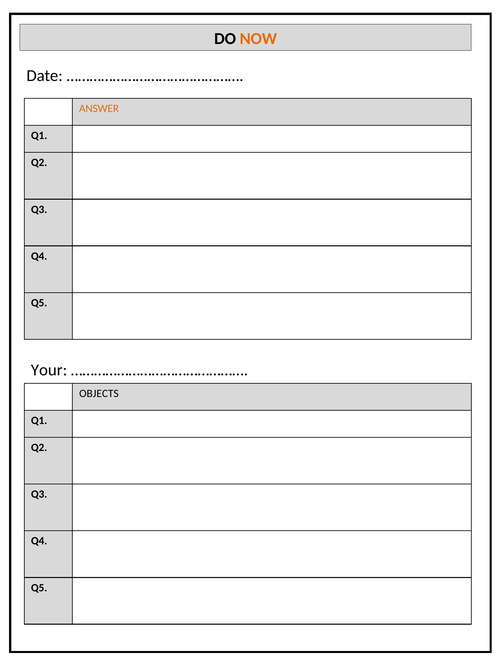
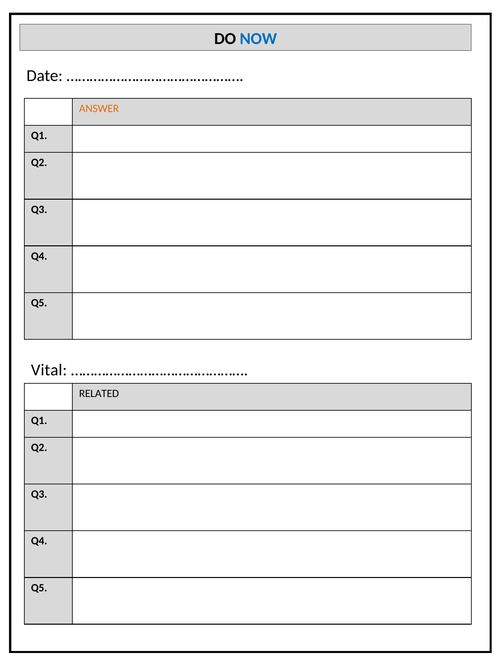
NOW colour: orange -> blue
Your: Your -> Vital
OBJECTS: OBJECTS -> RELATED
